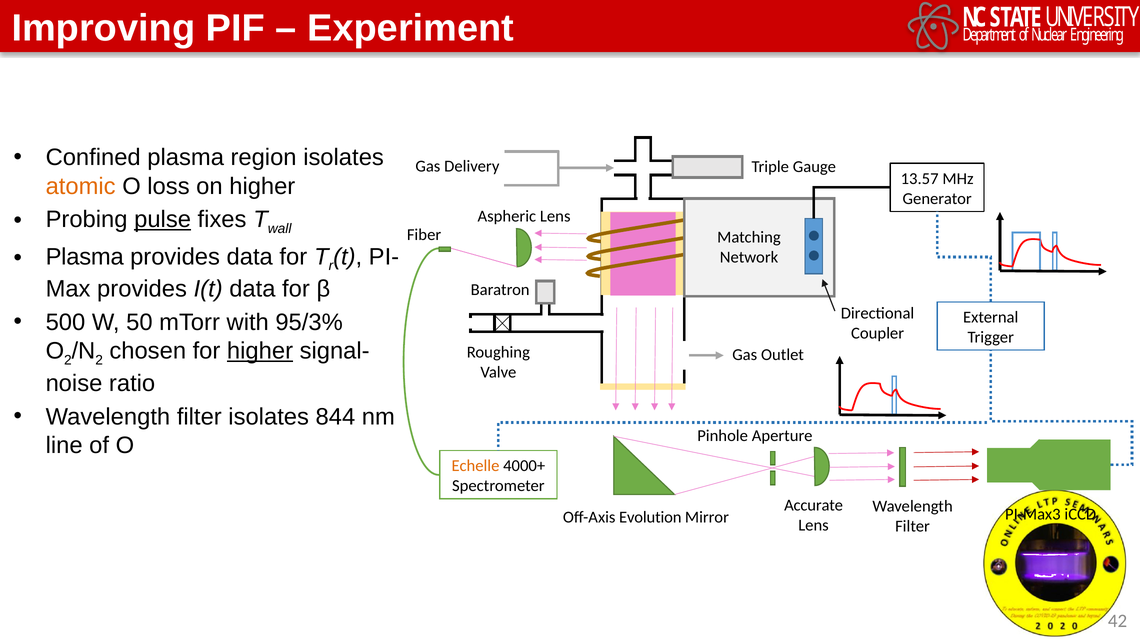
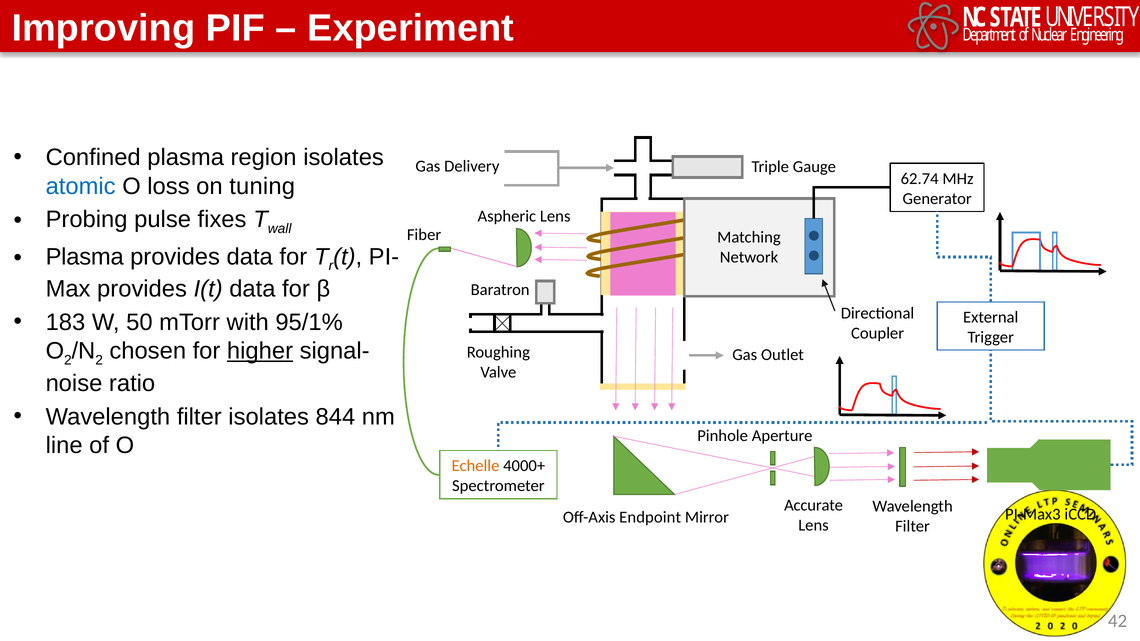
13.57: 13.57 -> 62.74
atomic colour: orange -> blue
on higher: higher -> tuning
pulse underline: present -> none
500: 500 -> 183
95/3%: 95/3% -> 95/1%
Evolution: Evolution -> Endpoint
